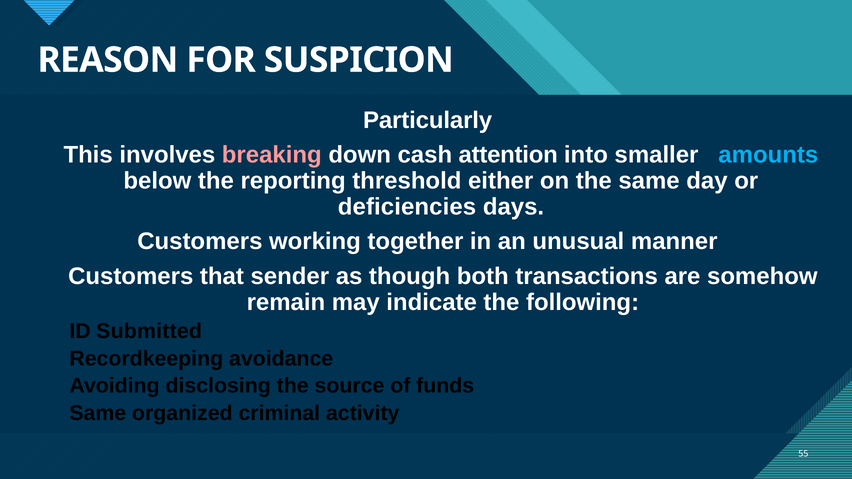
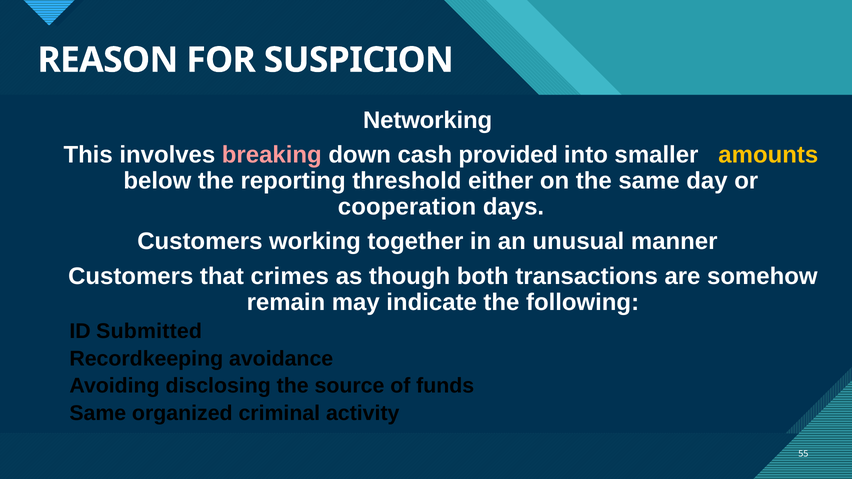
Particularly: Particularly -> Networking
attention: attention -> provided
amounts colour: light blue -> yellow
deficiencies: deficiencies -> cooperation
sender: sender -> crimes
